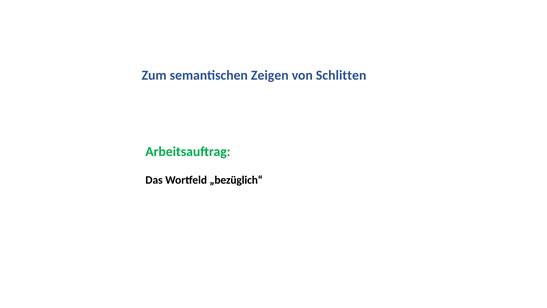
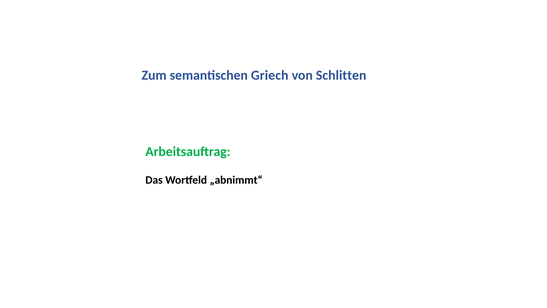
Zeigen: Zeigen -> Griech
„bezüglich“: „bezüglich“ -> „abnimmt“
